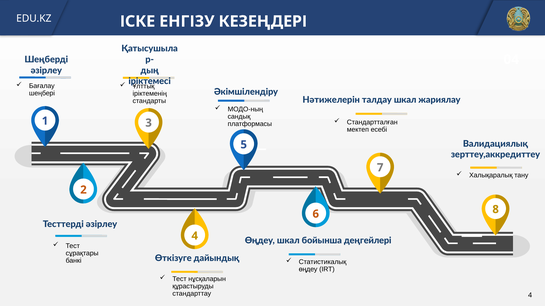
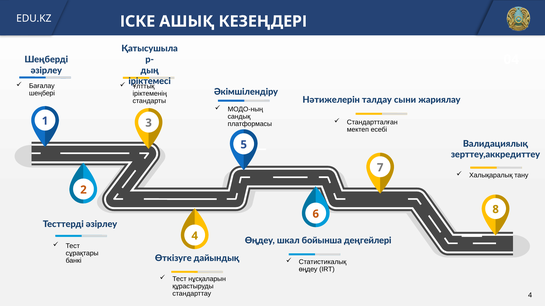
ЕНГІЗУ: ЕНГІЗУ -> АШЫҚ
талдау шкал: шкал -> сыни
